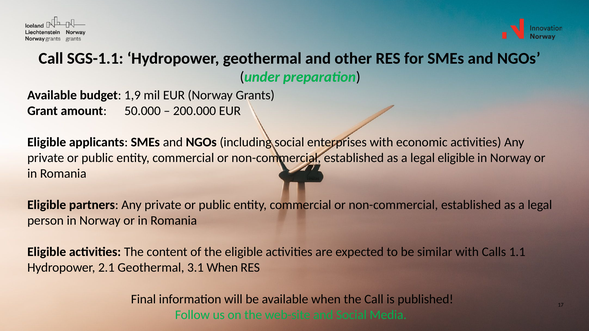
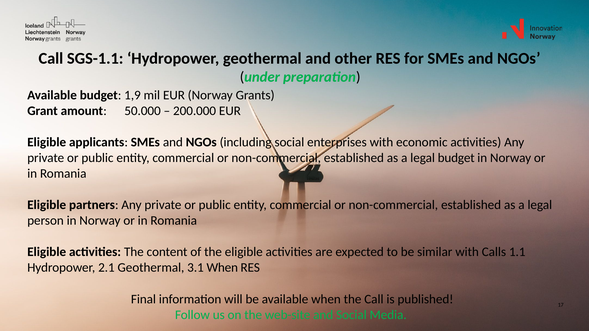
legal eligible: eligible -> budget
